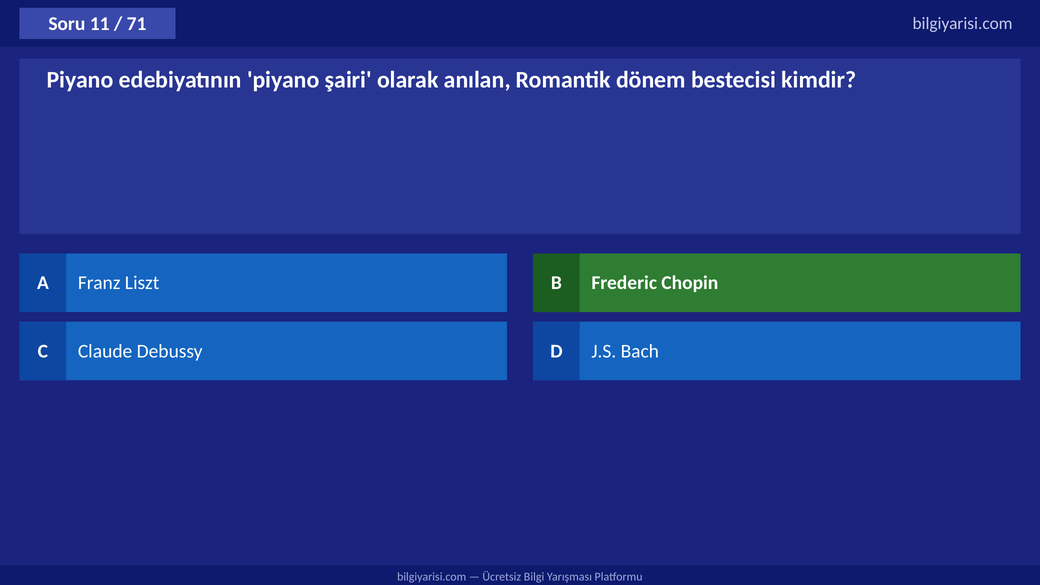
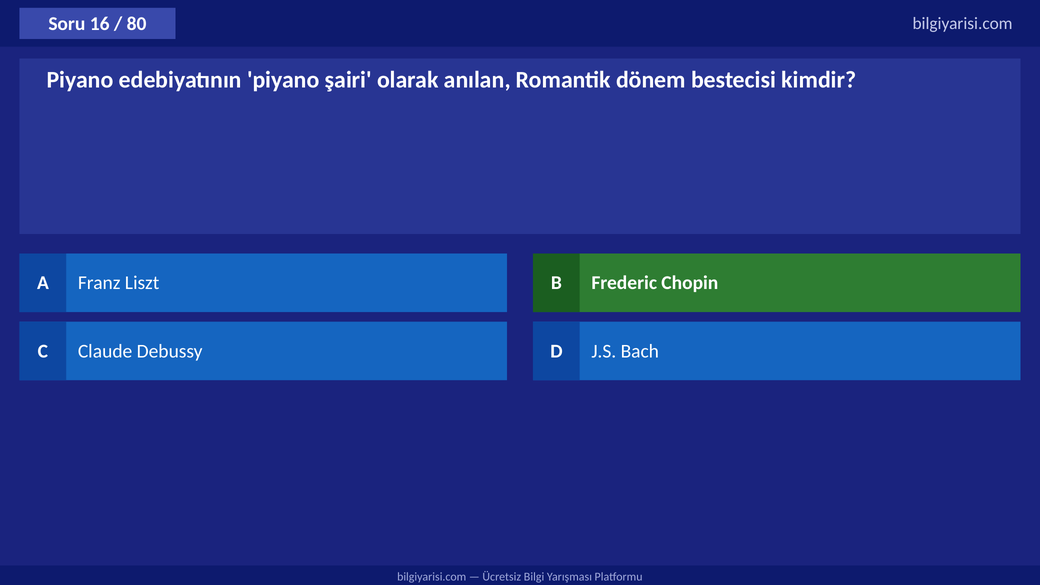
11: 11 -> 16
71: 71 -> 80
